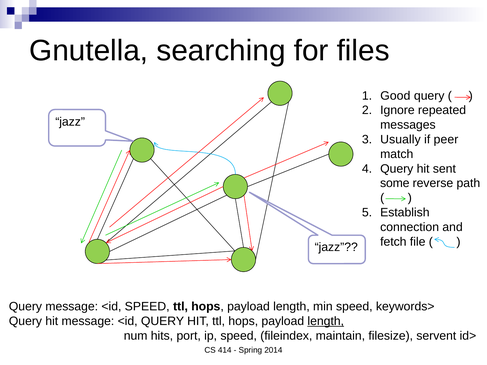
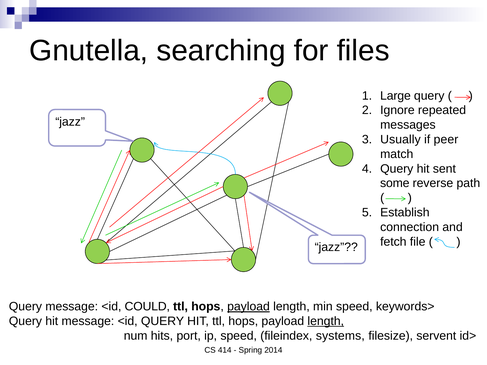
Good: Good -> Large
<id SPEED: SPEED -> COULD
payload at (249, 307) underline: none -> present
maintain: maintain -> systems
